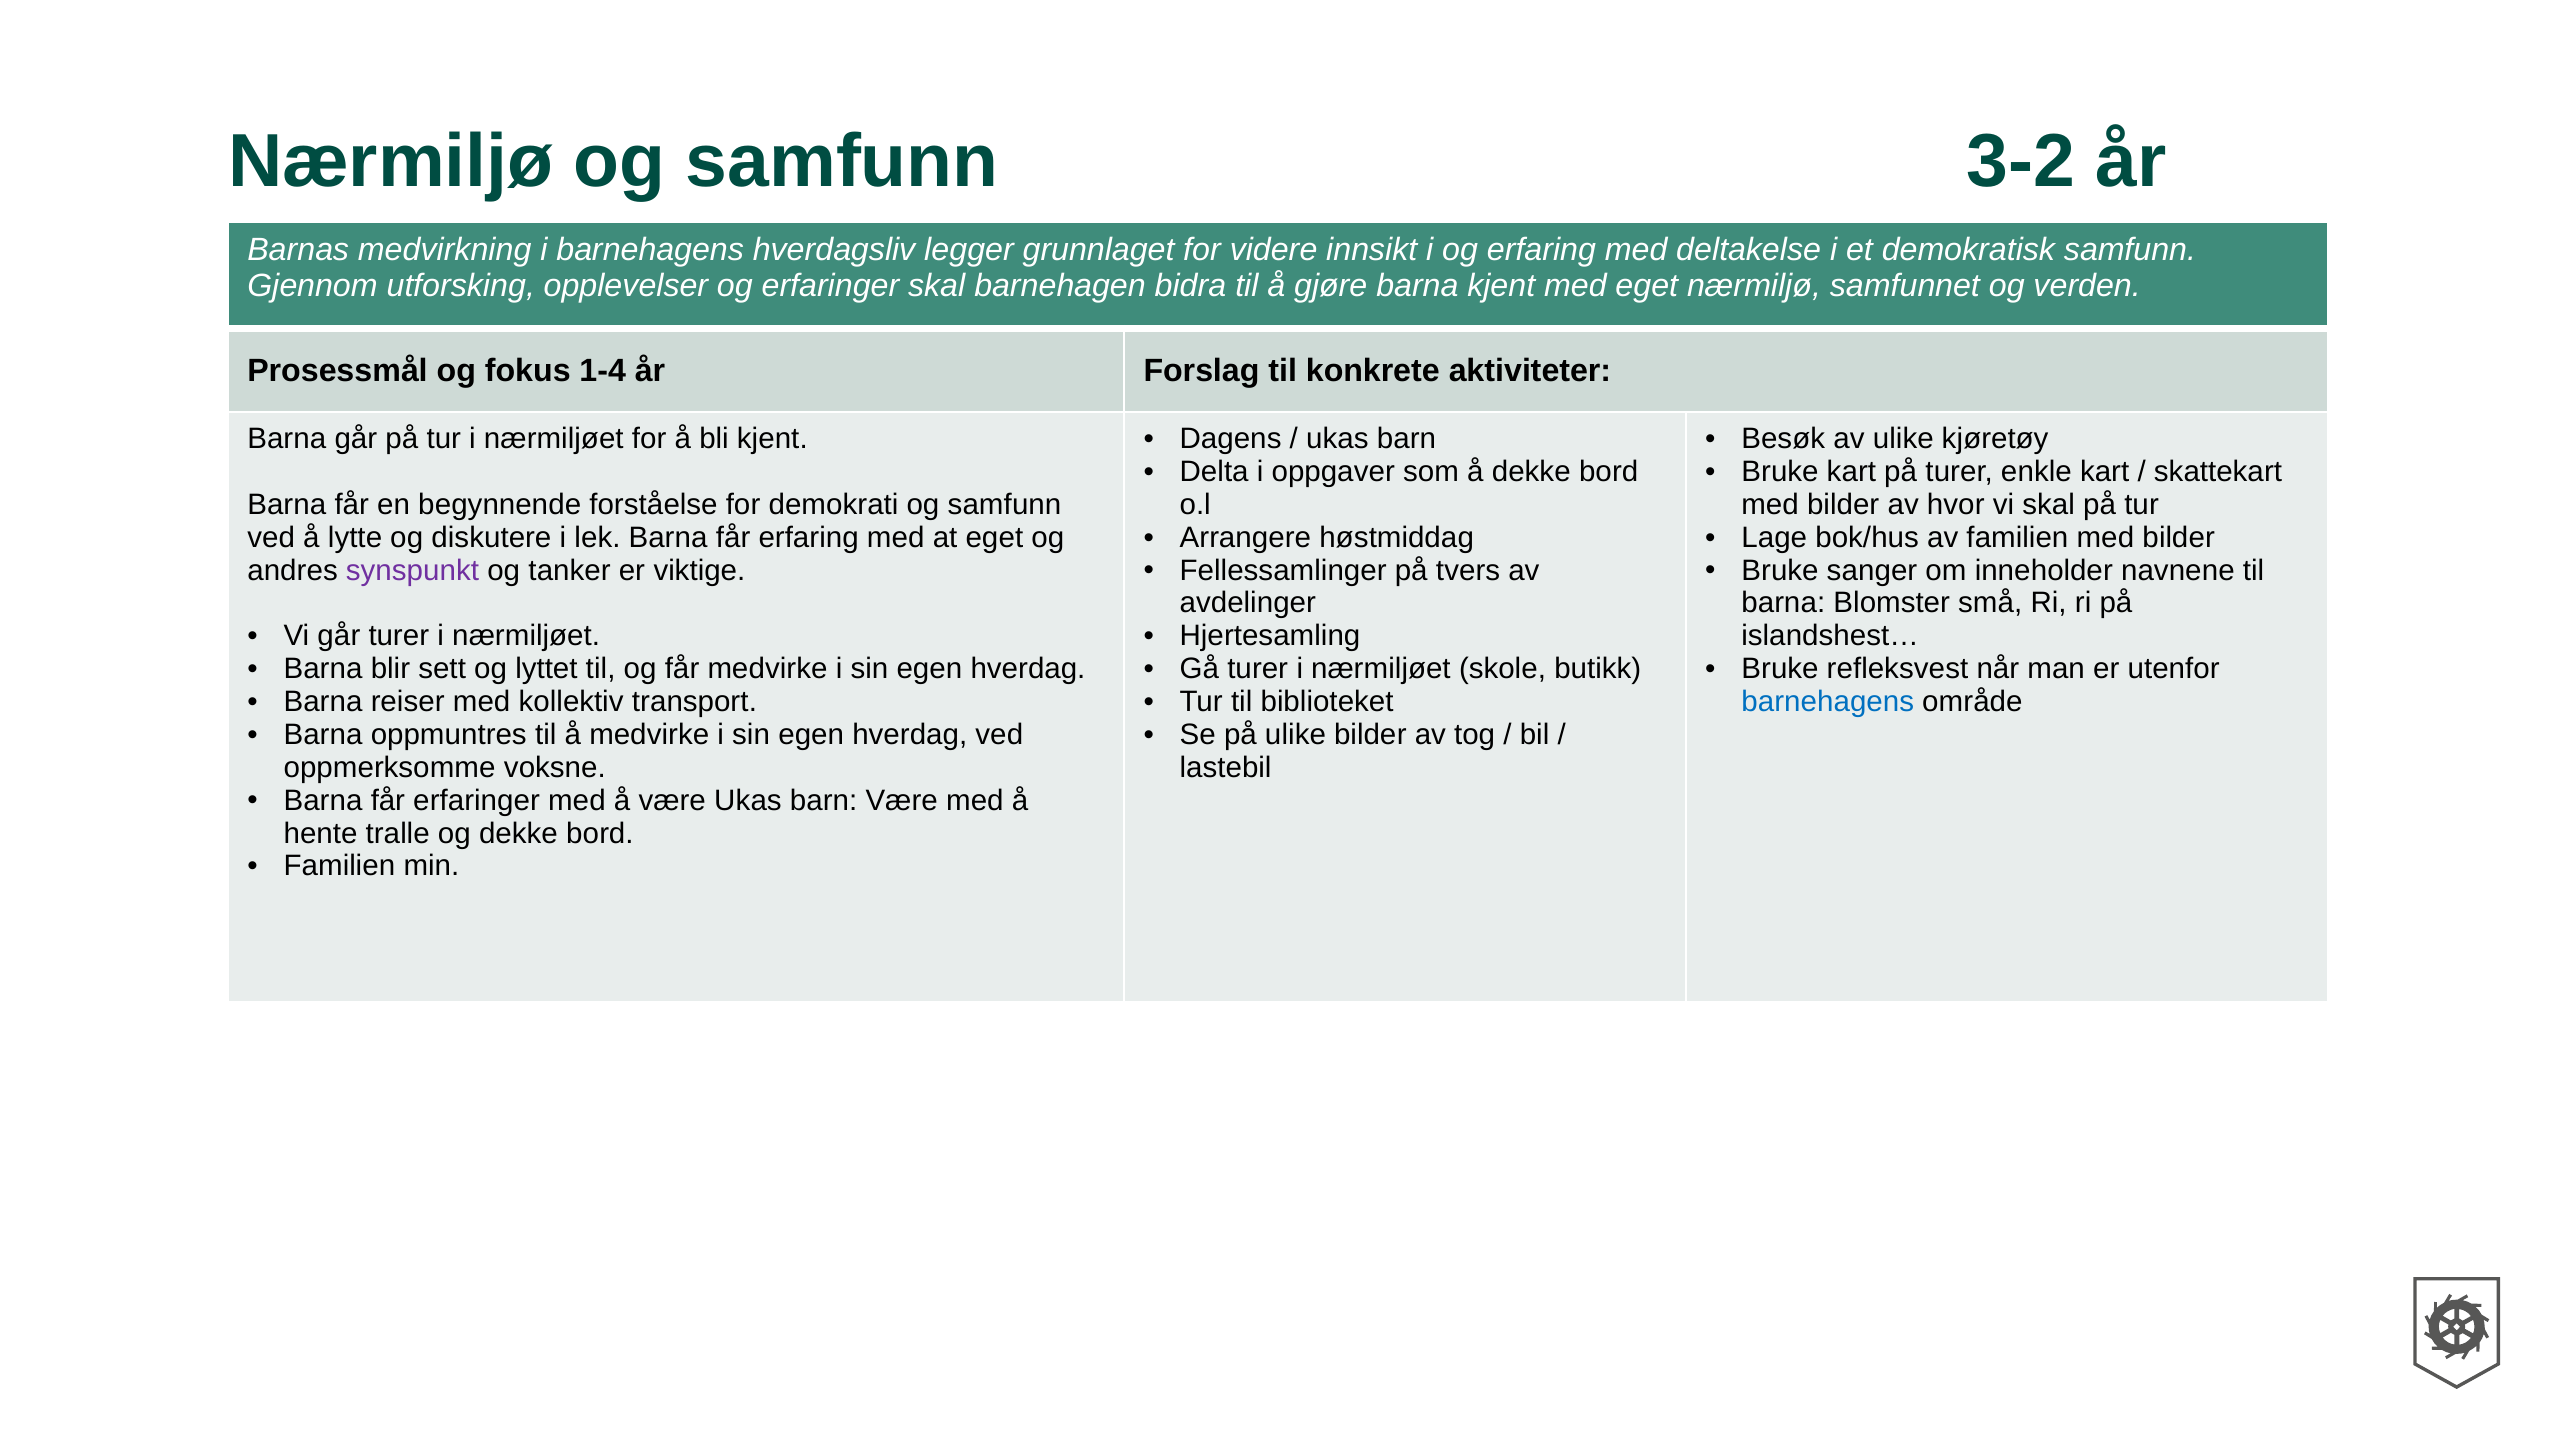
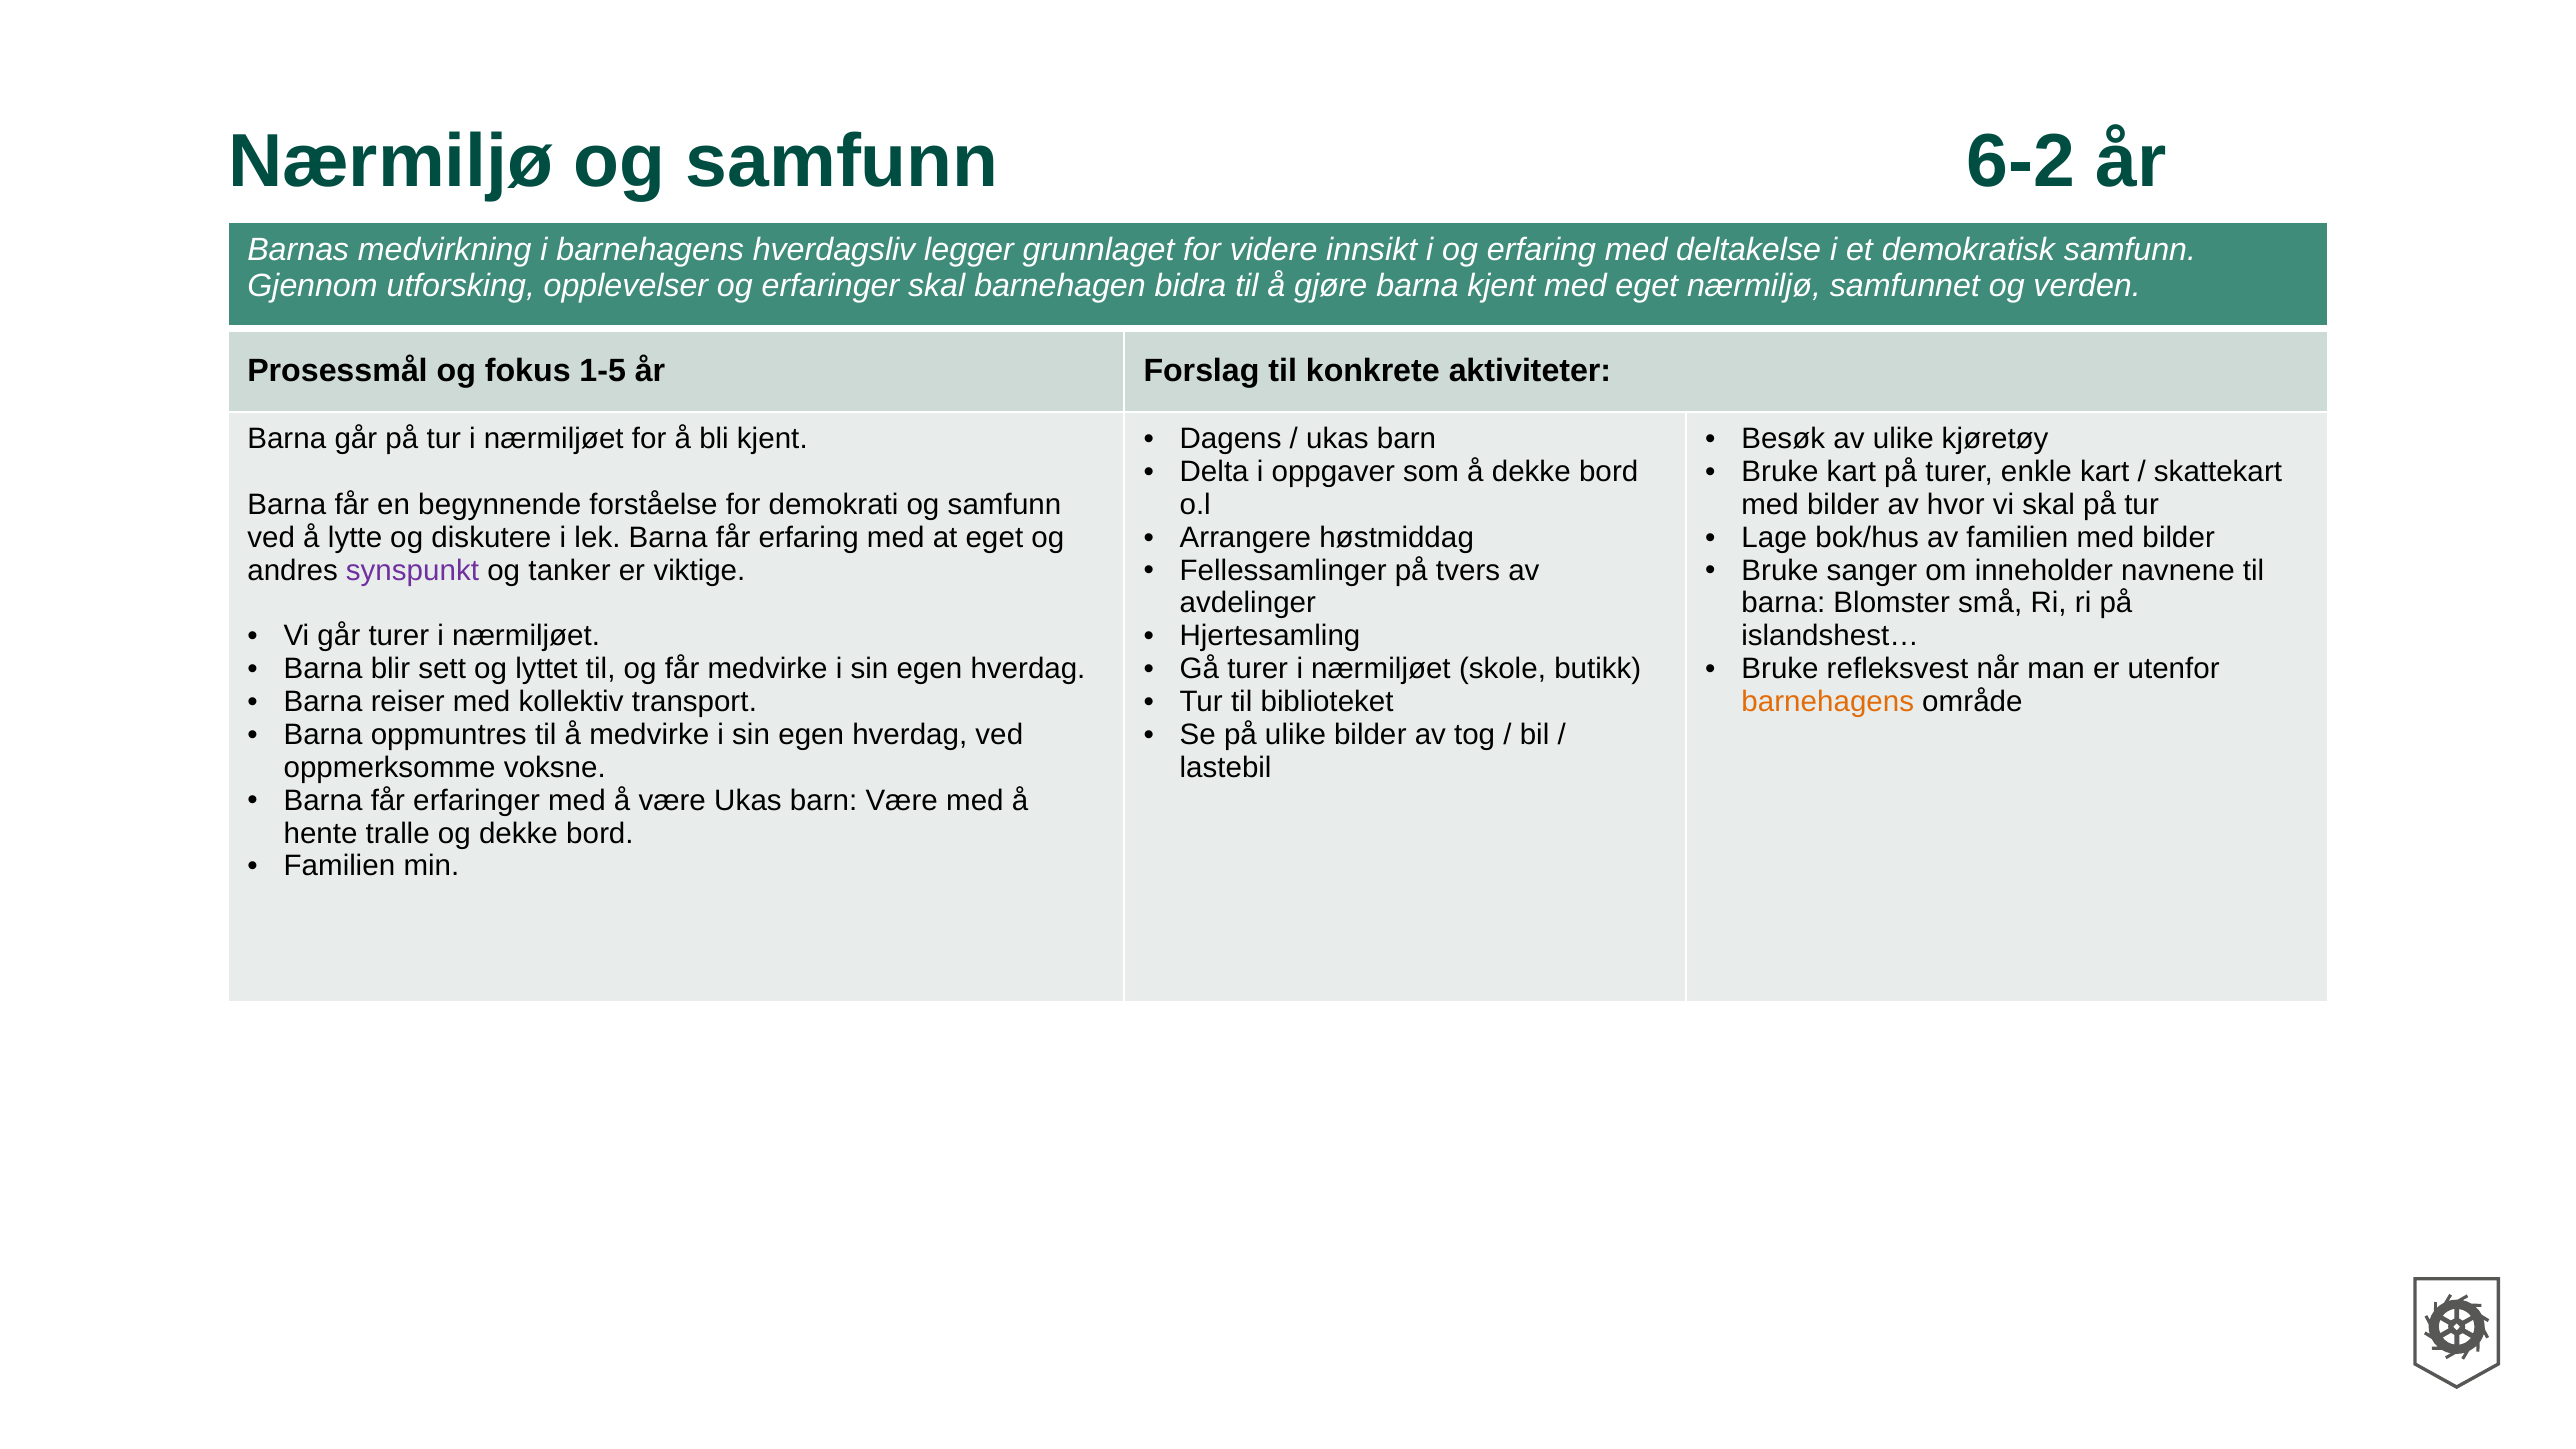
3-2: 3-2 -> 6-2
1-4: 1-4 -> 1-5
barnehagens at (1828, 702) colour: blue -> orange
